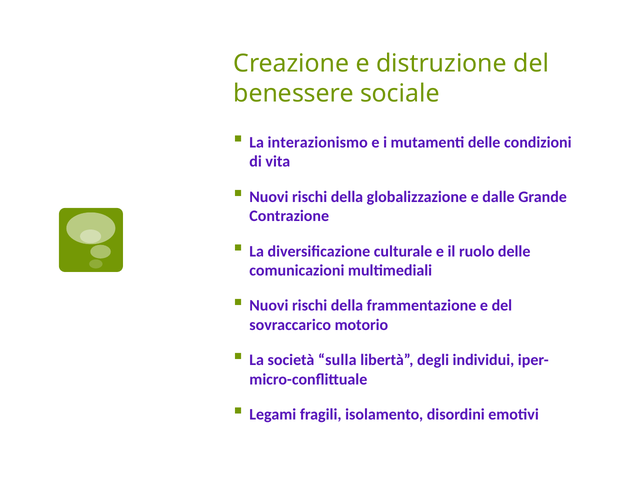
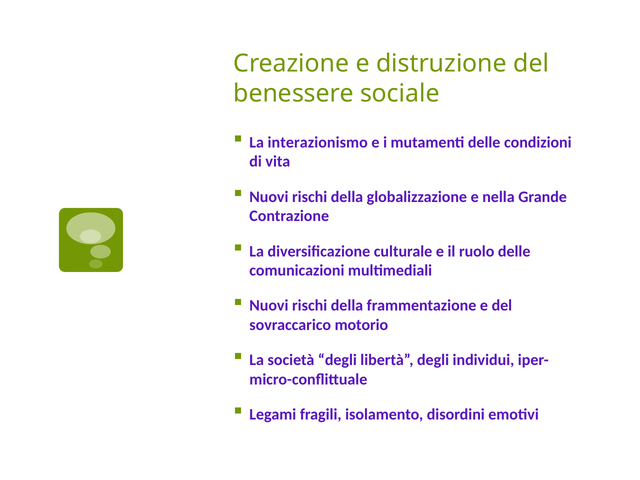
dalle: dalle -> nella
società sulla: sulla -> degli
